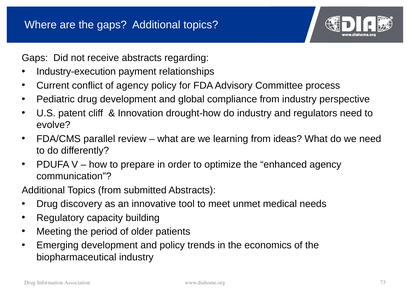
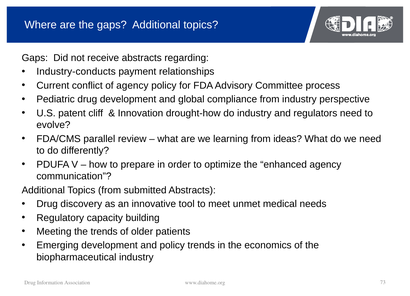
Industry-execution: Industry-execution -> Industry-conducts
the period: period -> trends
